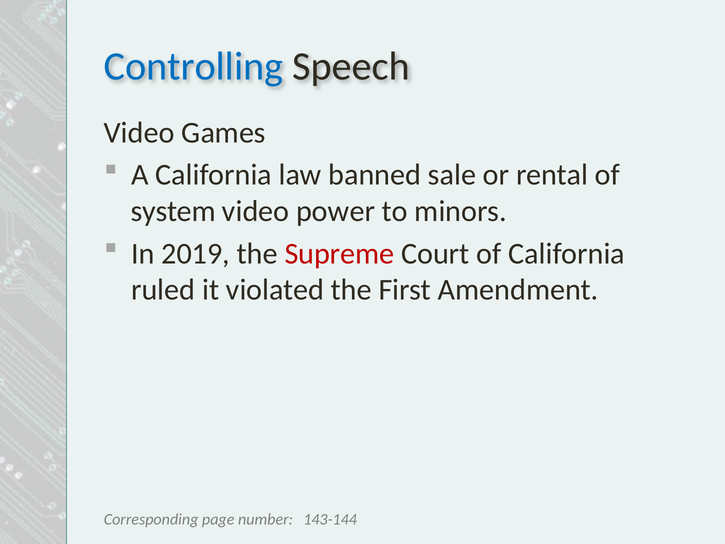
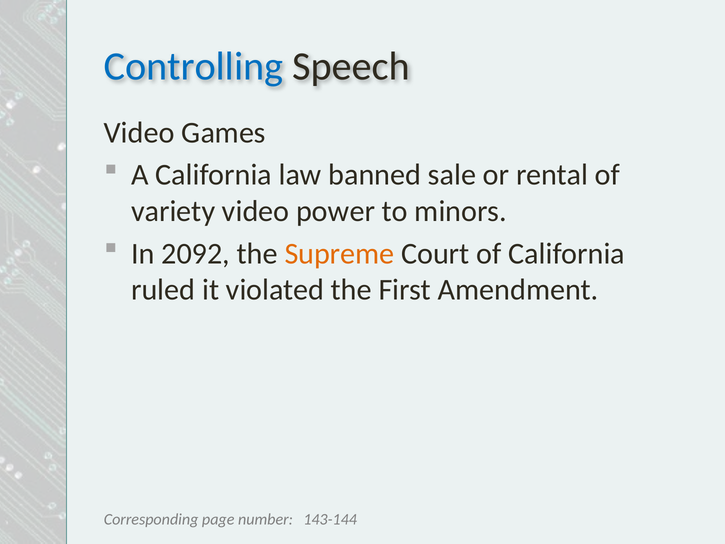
system: system -> variety
2019: 2019 -> 2092
Supreme colour: red -> orange
